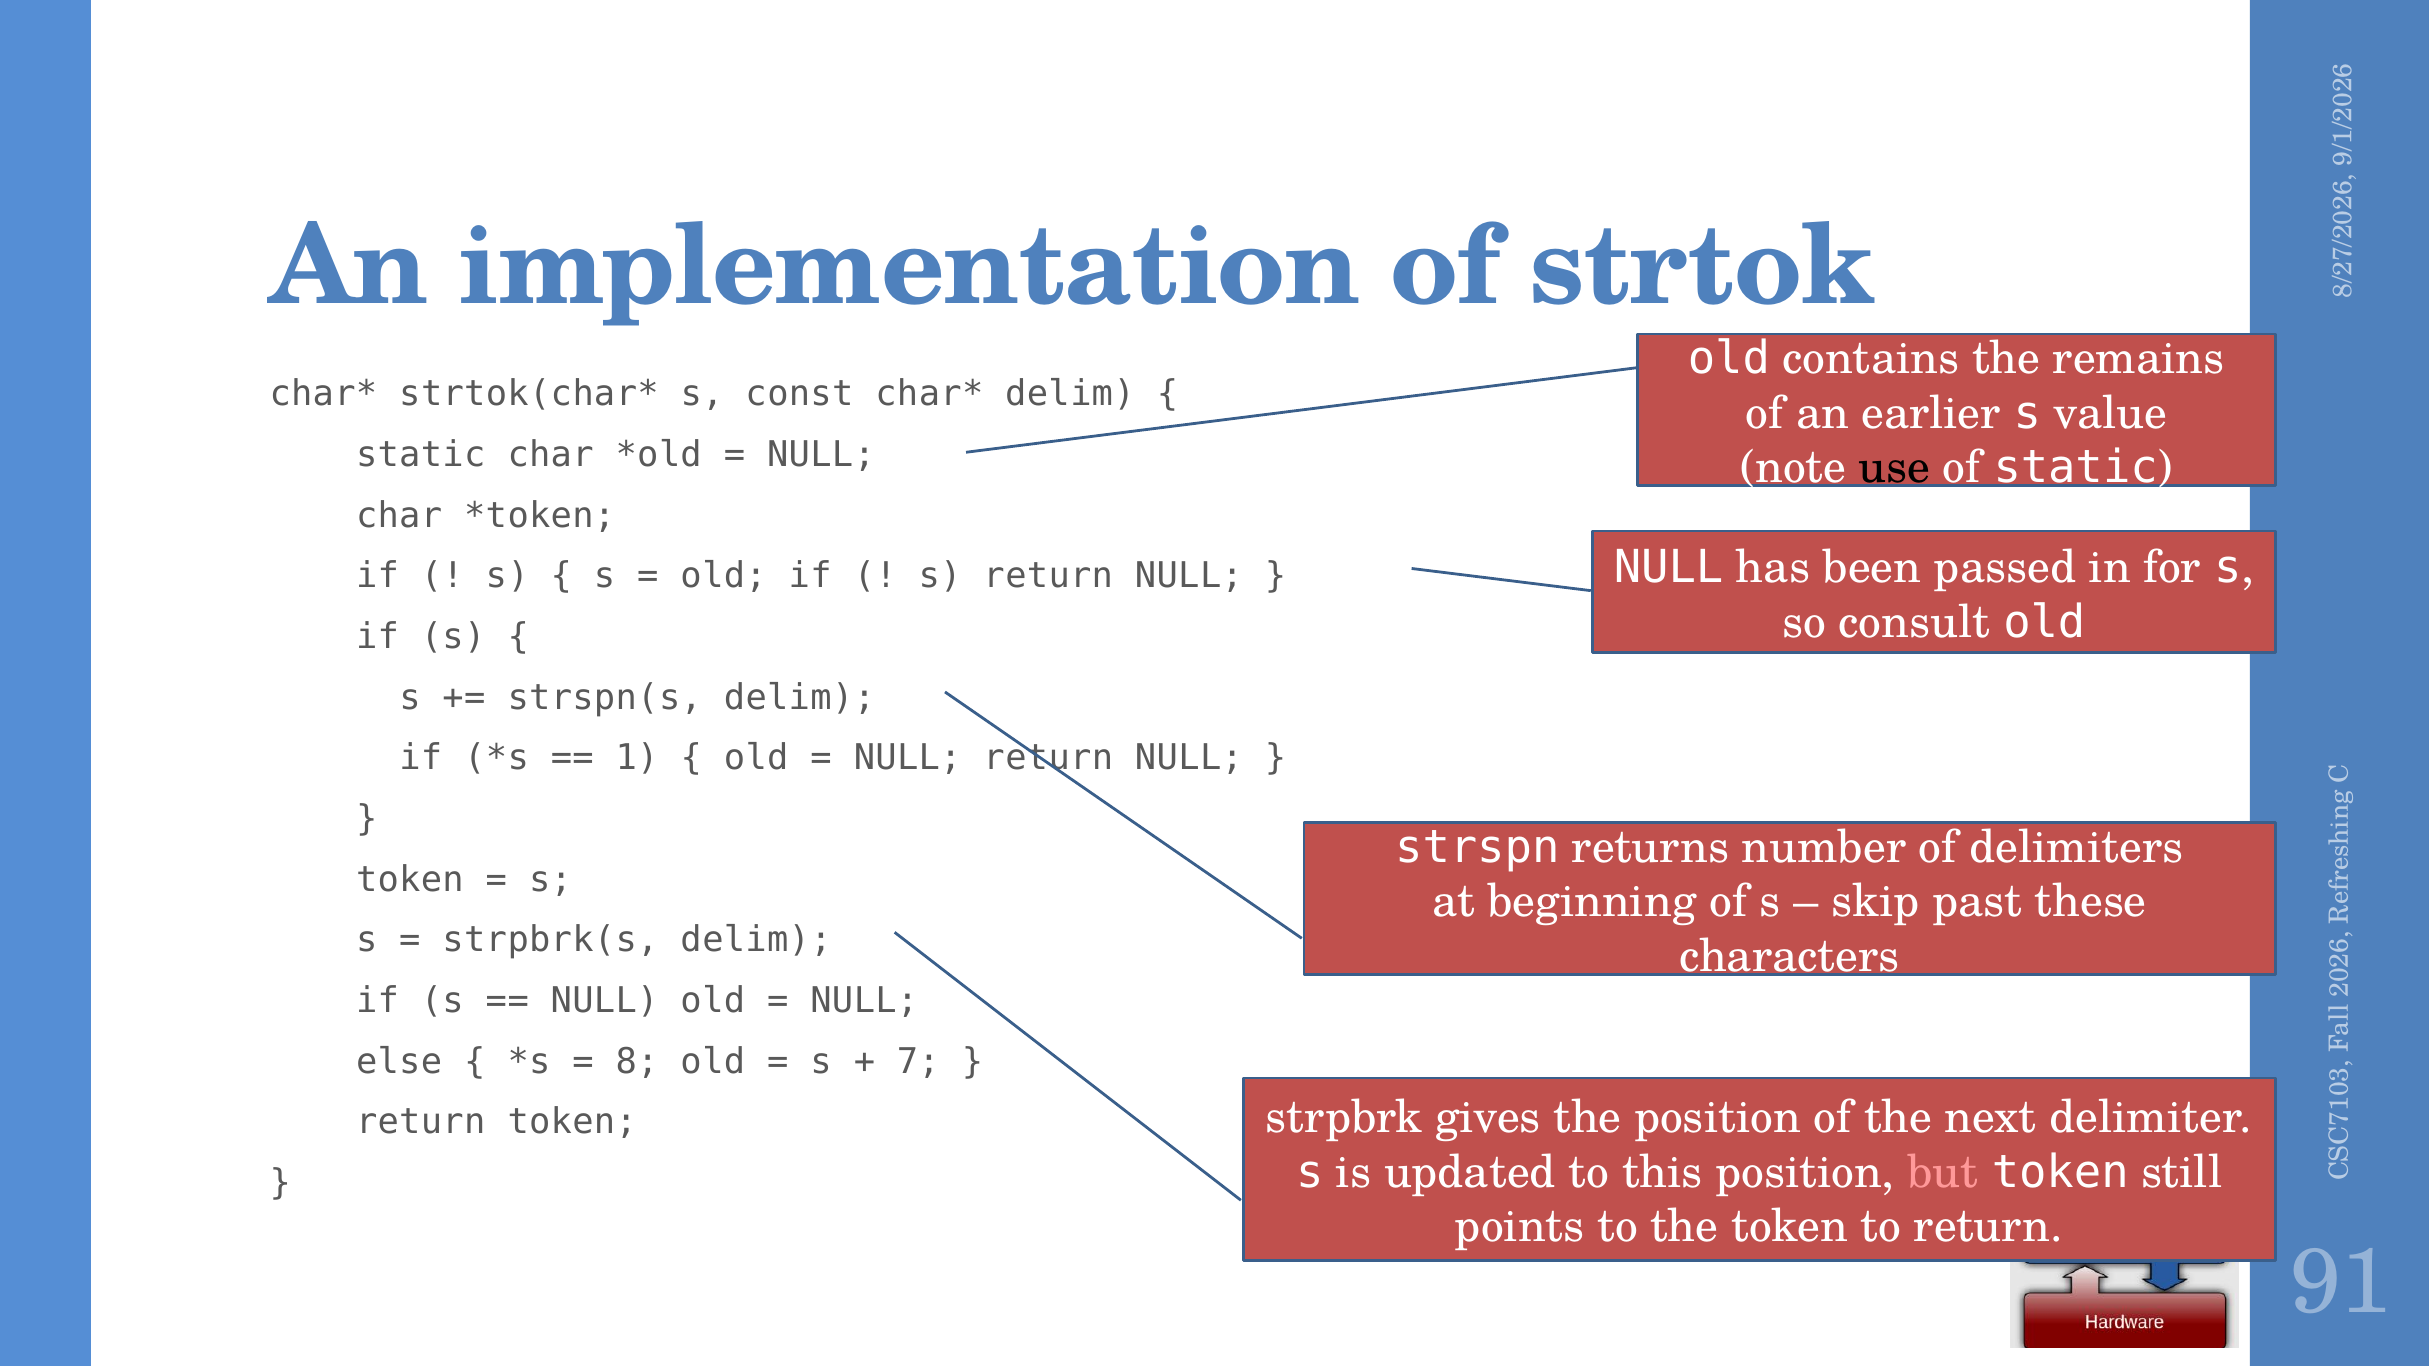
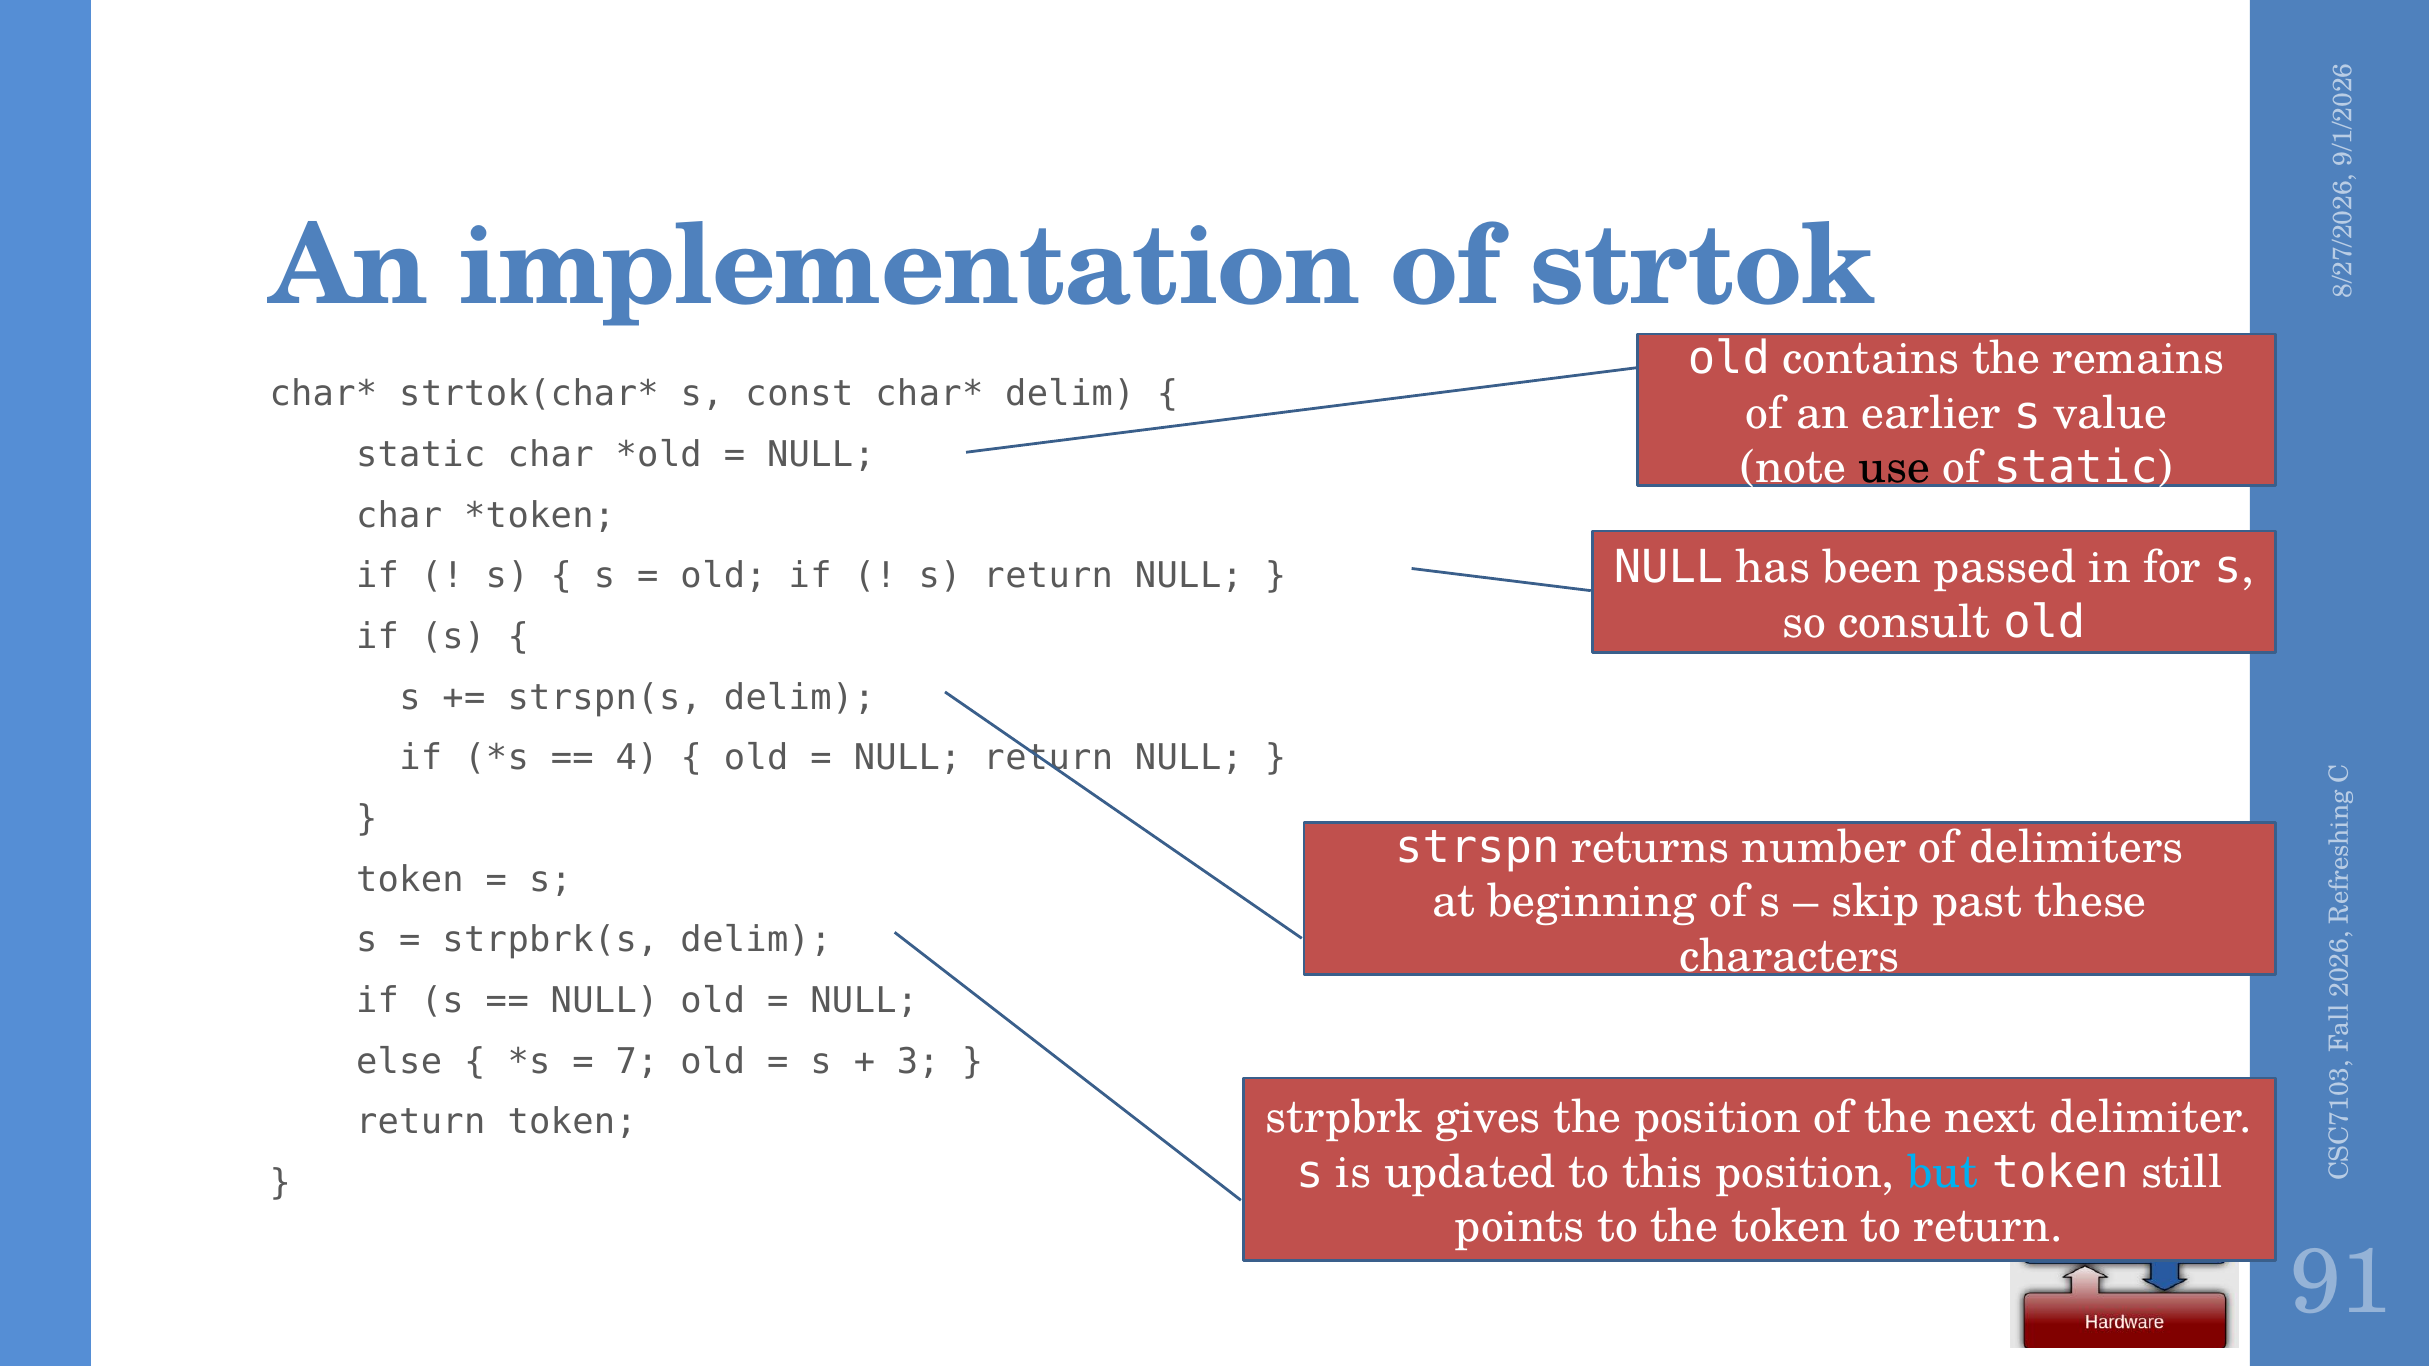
1 at (637, 758): 1 -> 4
8 at (637, 1062): 8 -> 7
7 at (918, 1062): 7 -> 3
but colour: pink -> light blue
